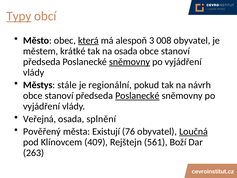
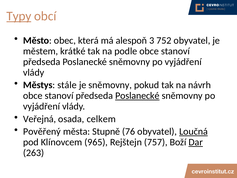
která underline: present -> none
008: 008 -> 752
na osada: osada -> podle
sněmovny at (130, 62) underline: present -> none
je regionální: regionální -> sněmovny
splnění: splnění -> celkem
Existují: Existují -> Stupně
409: 409 -> 965
561: 561 -> 757
Dar underline: none -> present
